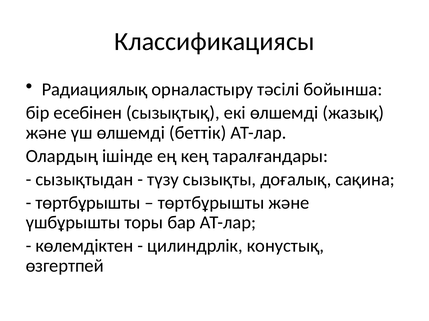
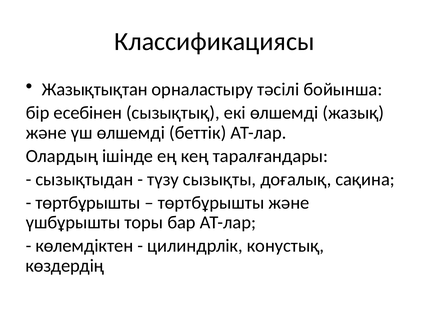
Радиациялық: Радиациялық -> Жазықтықтан
өзгертпей: өзгертпей -> көздердің
